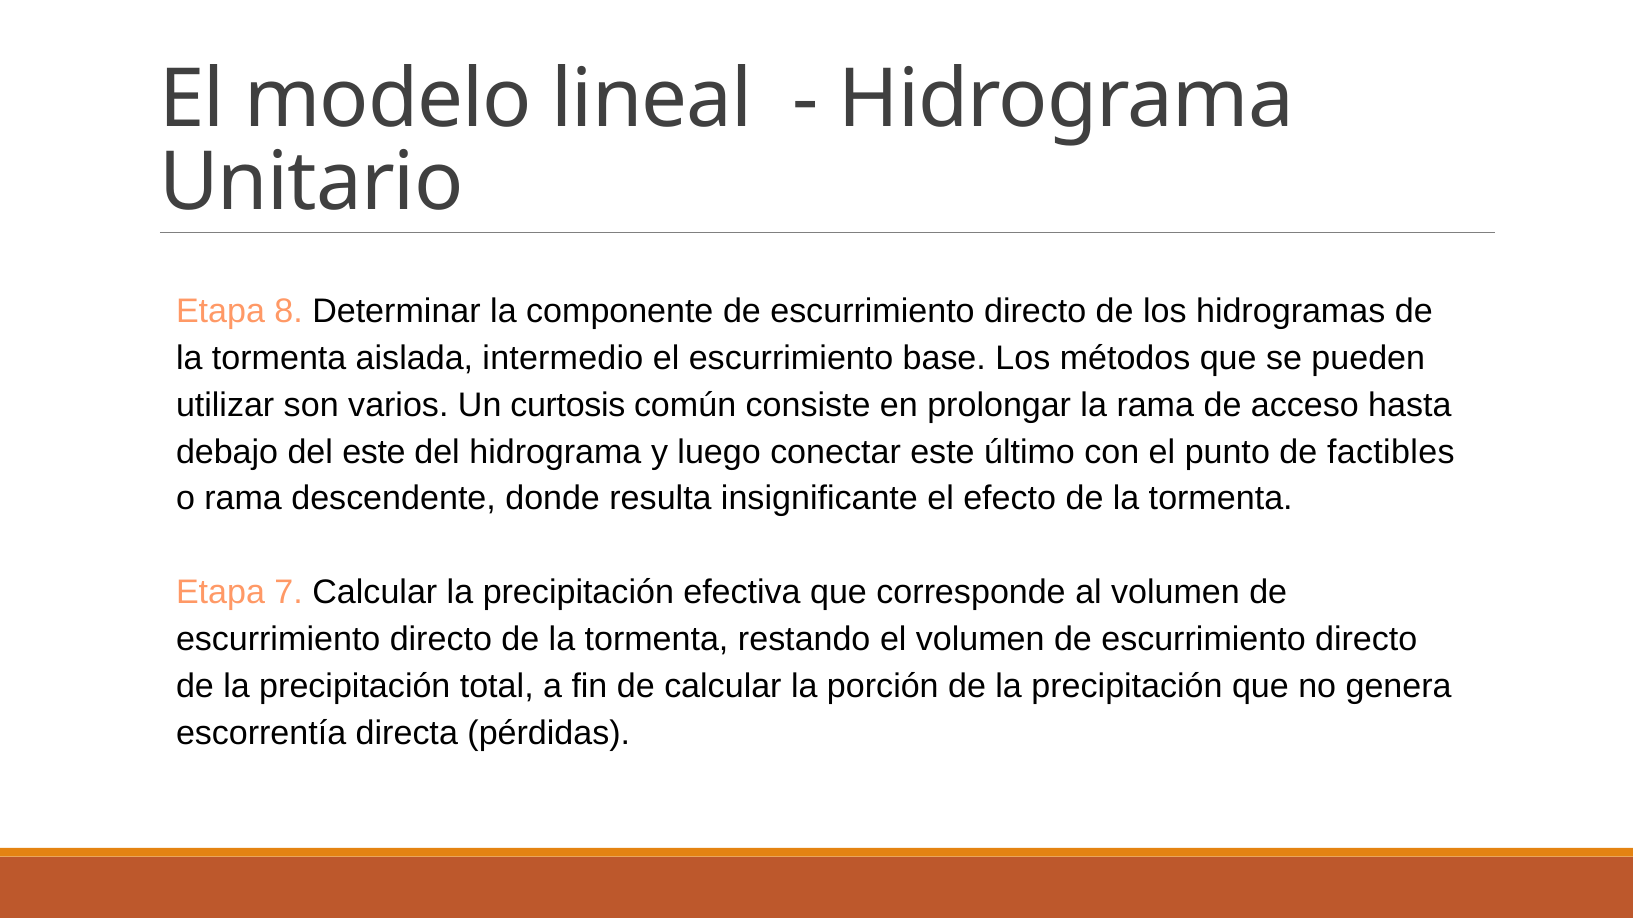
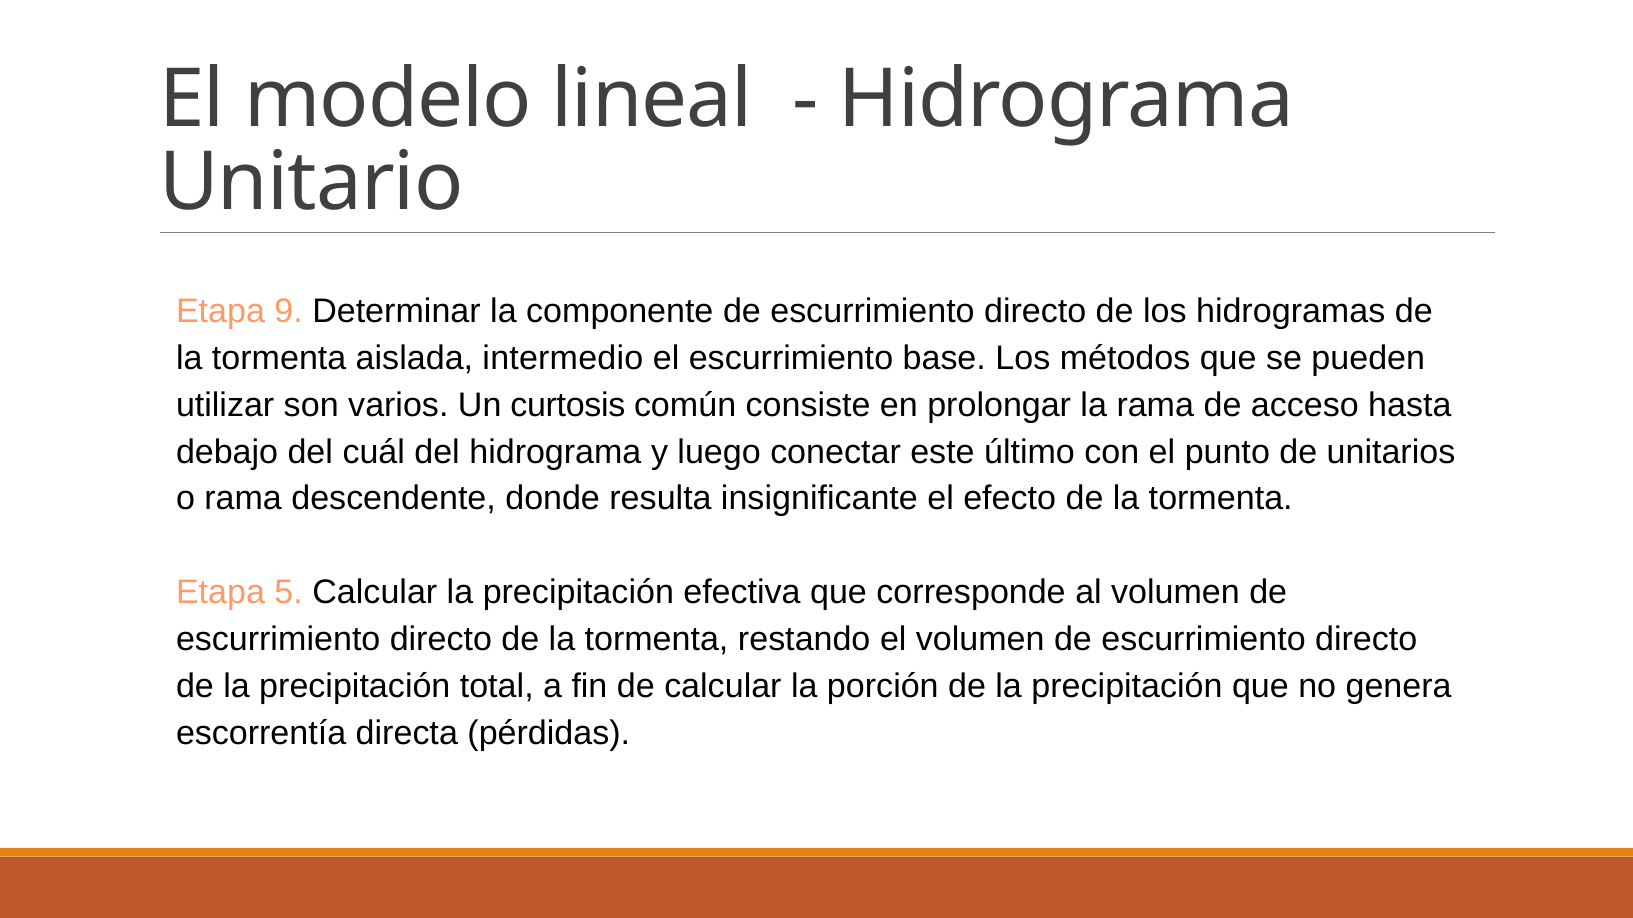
8: 8 -> 9
del este: este -> cuál
factibles: factibles -> unitarios
7: 7 -> 5
